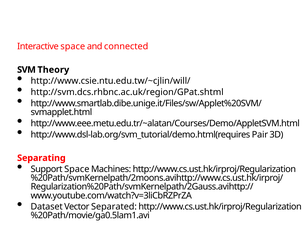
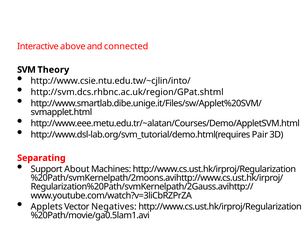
Interactive space: space -> above
http://www.csie.ntu.edu.tw/~cjlin/will/: http://www.csie.ntu.edu.tw/~cjlin/will/ -> http://www.csie.ntu.edu.tw/~cjlin/into/
Support Space: Space -> About
Dataset: Dataset -> Applets
Separated: Separated -> Negatives
